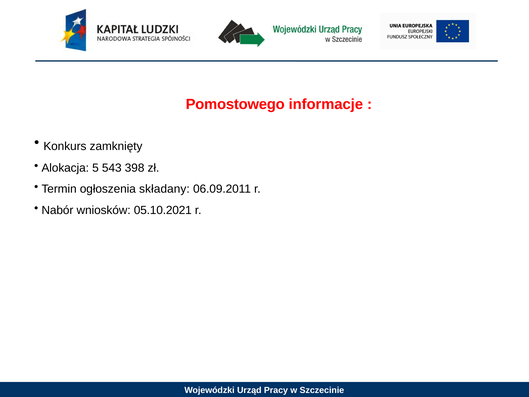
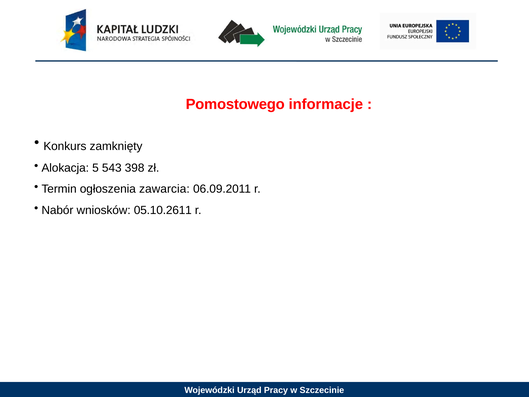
składany: składany -> zawarcia
05.10.2021: 05.10.2021 -> 05.10.2611
